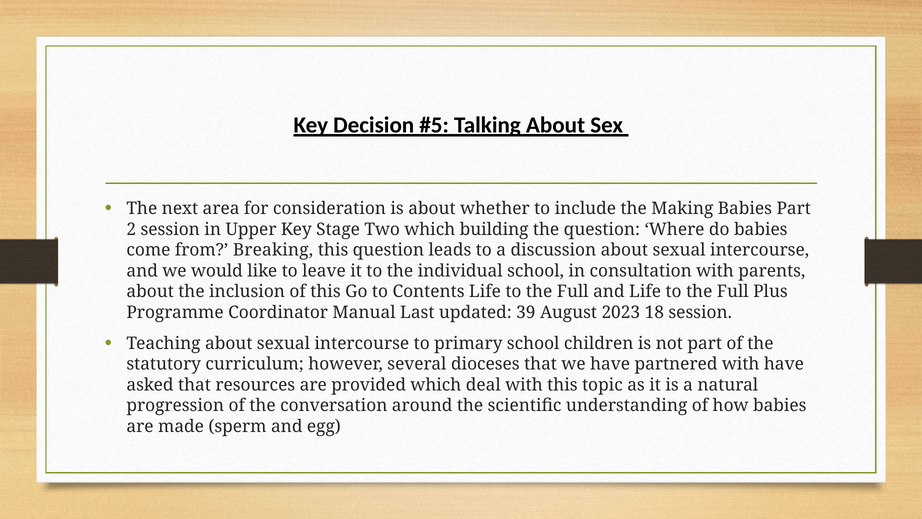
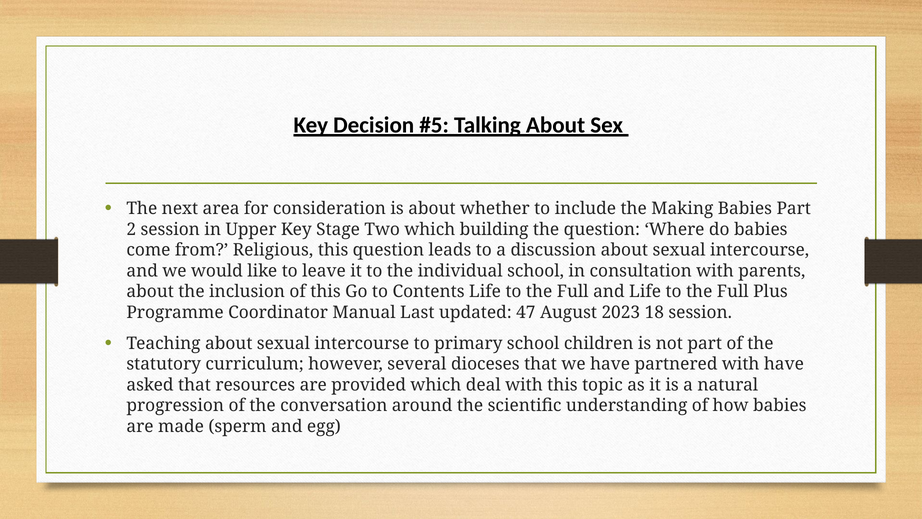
Breaking: Breaking -> Religious
39: 39 -> 47
